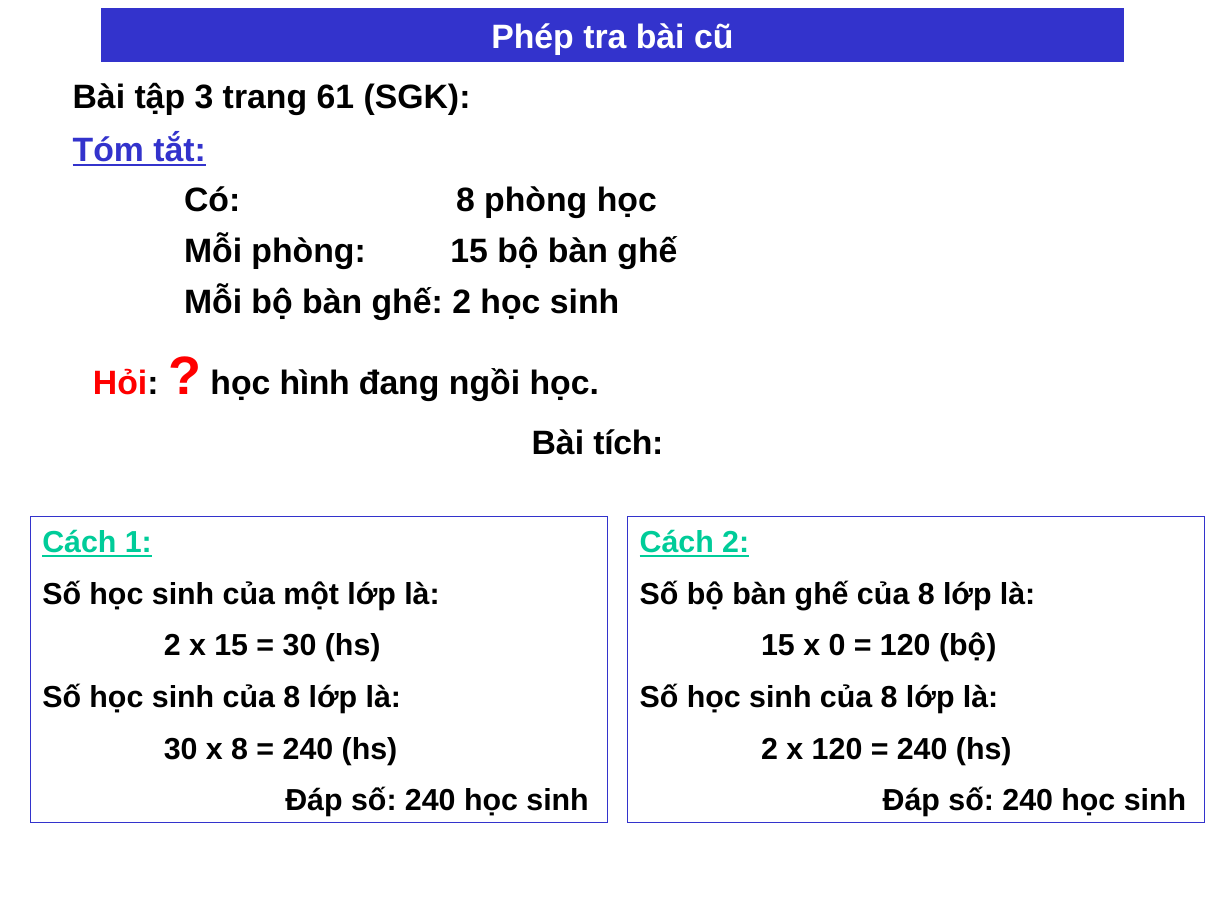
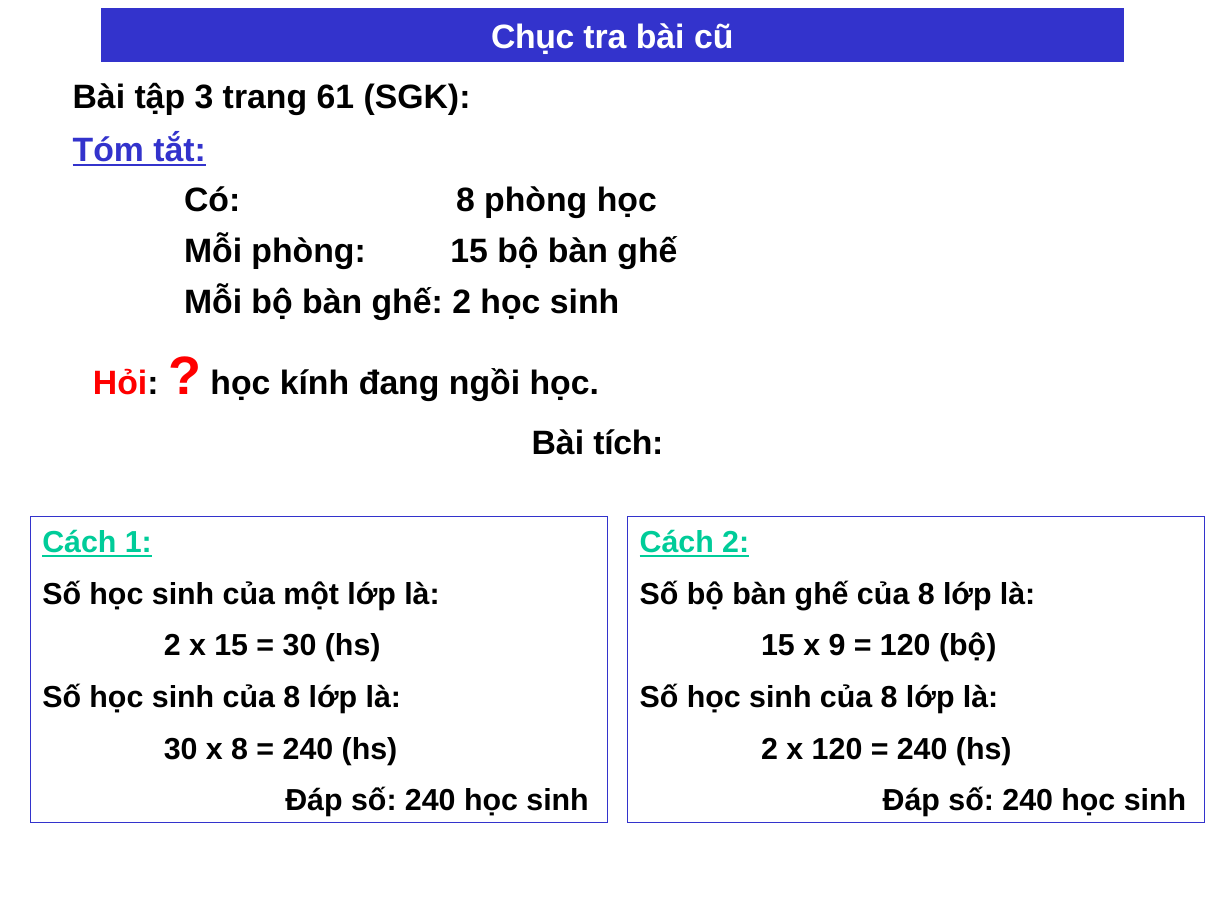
Phép: Phép -> Chục
hình: hình -> kính
0: 0 -> 9
